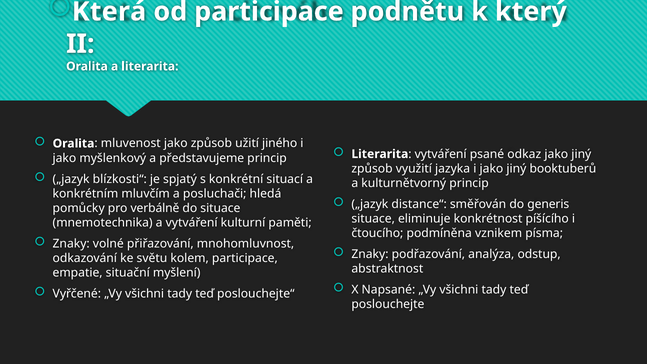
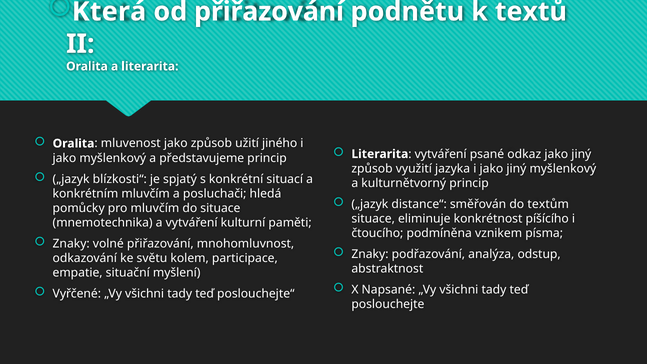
od participace: participace -> přiřazování
který: který -> textů
jiný booktuberů: booktuberů -> myšlenkový
generis: generis -> textům
pro verbálně: verbálně -> mluvčím
